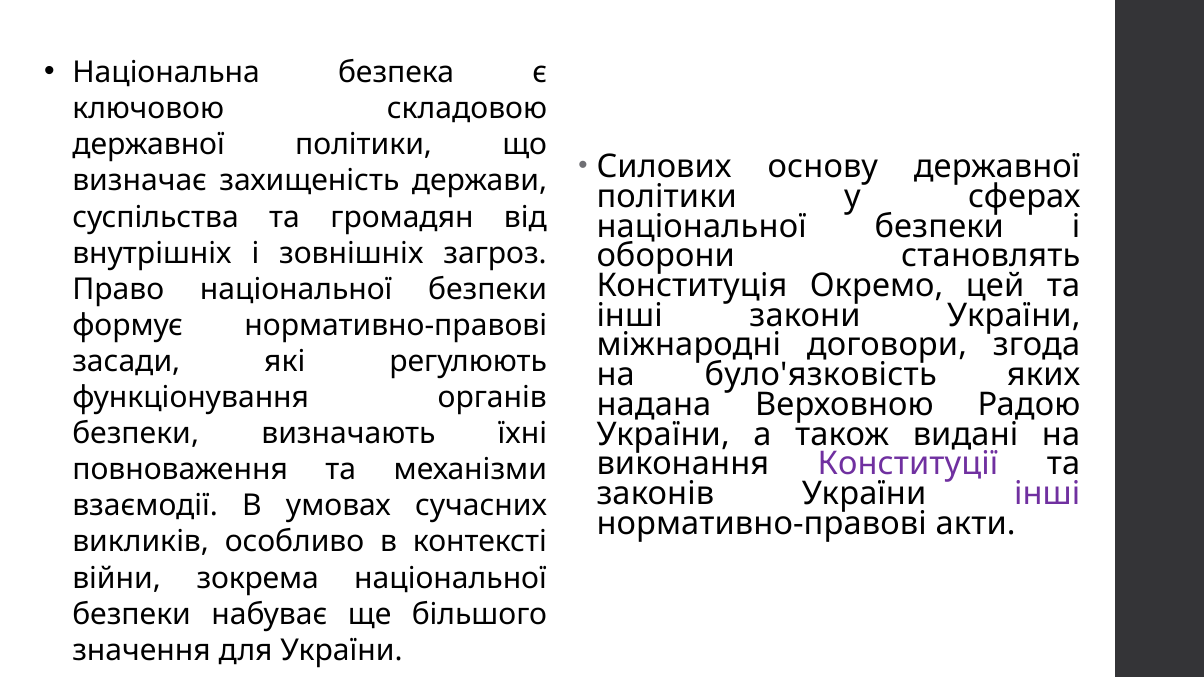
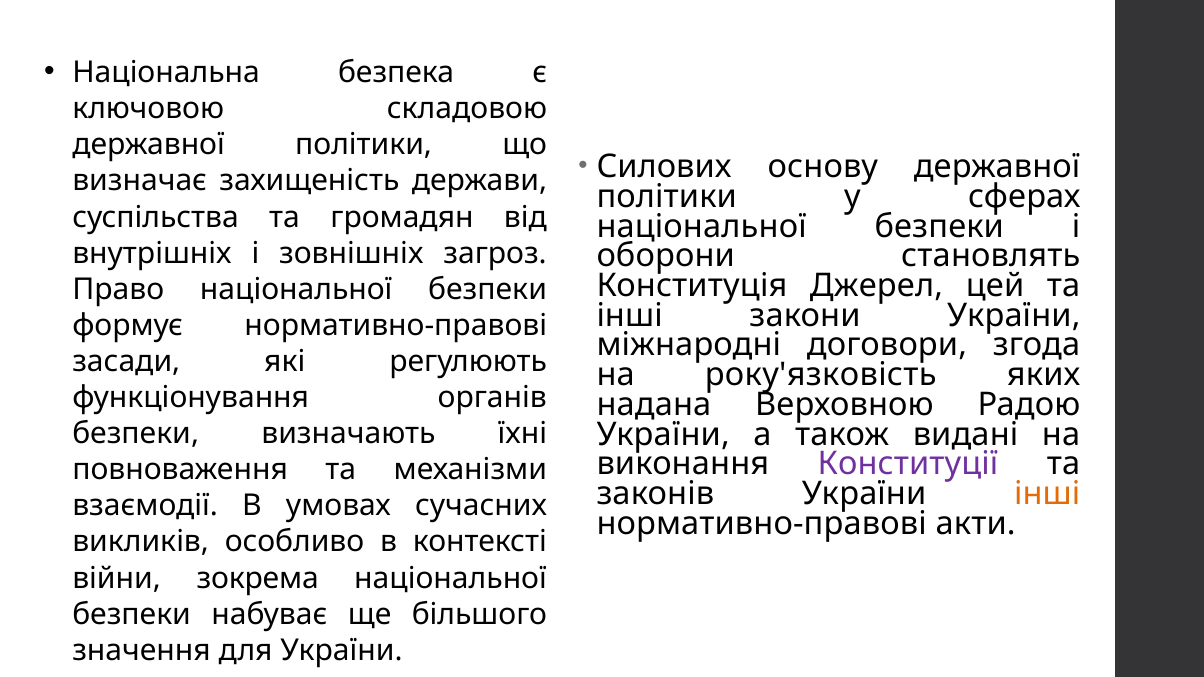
Окремо: Окремо -> Джерел
було'язковість: було'язковість -> року'язковість
інші at (1047, 494) colour: purple -> orange
